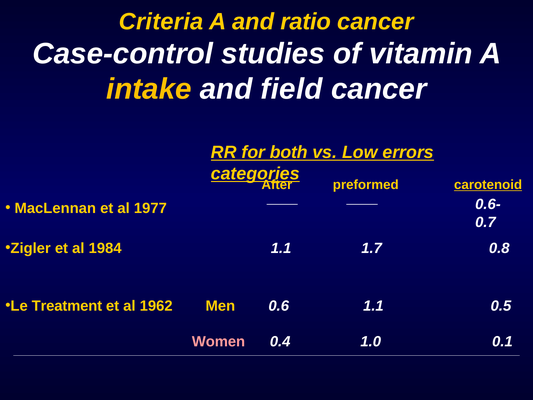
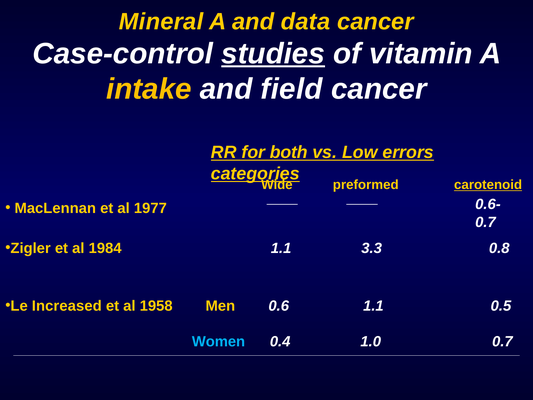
Criteria: Criteria -> Mineral
ratio: ratio -> data
studies underline: none -> present
After: After -> Wide
1.7: 1.7 -> 3.3
Treatment: Treatment -> Increased
1962: 1962 -> 1958
Women colour: pink -> light blue
1.0 0.1: 0.1 -> 0.7
